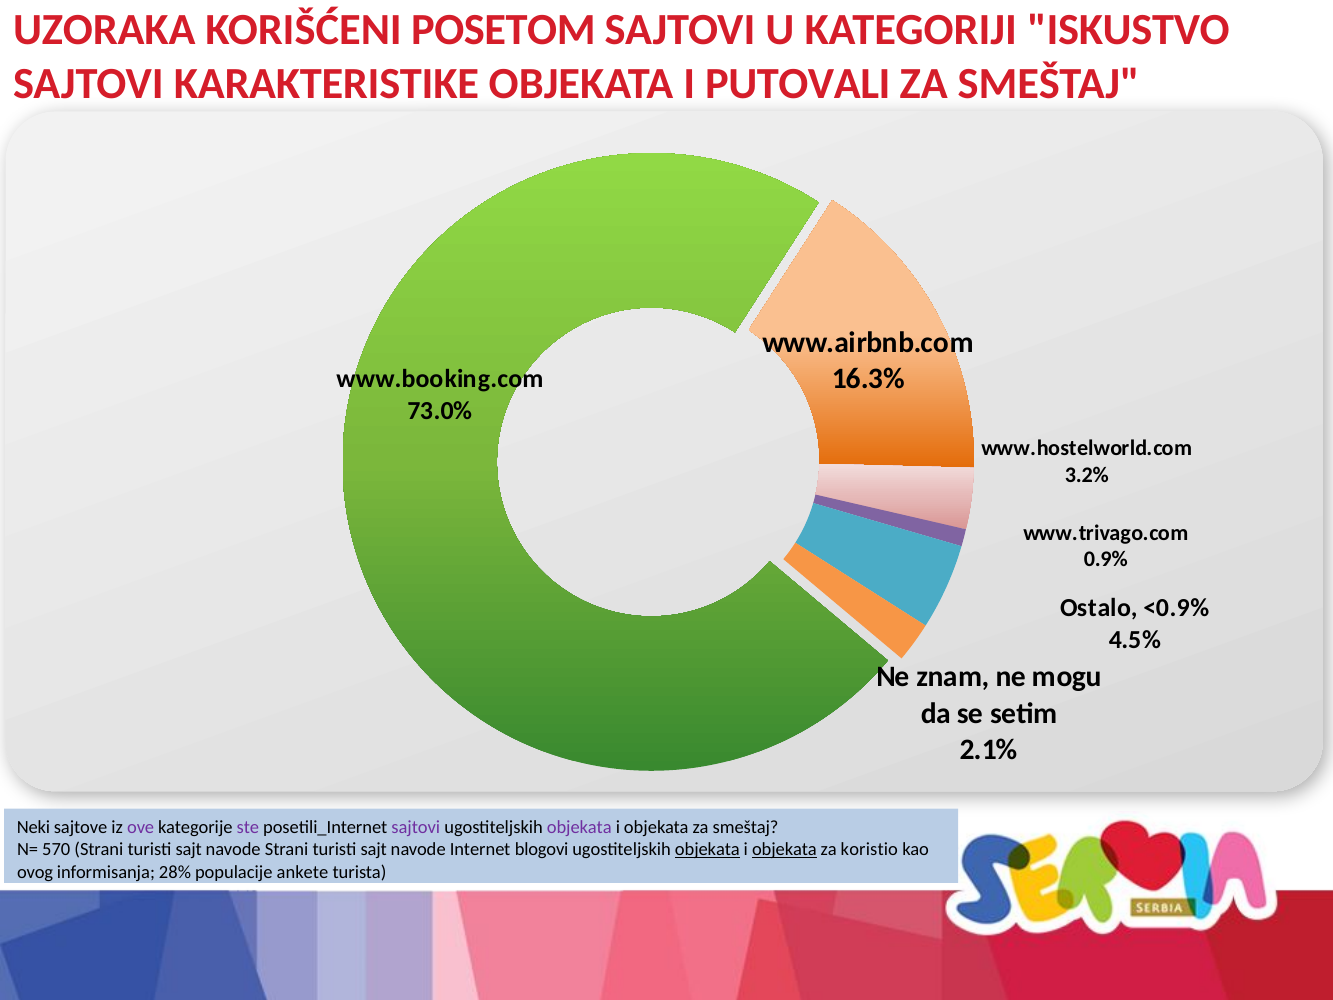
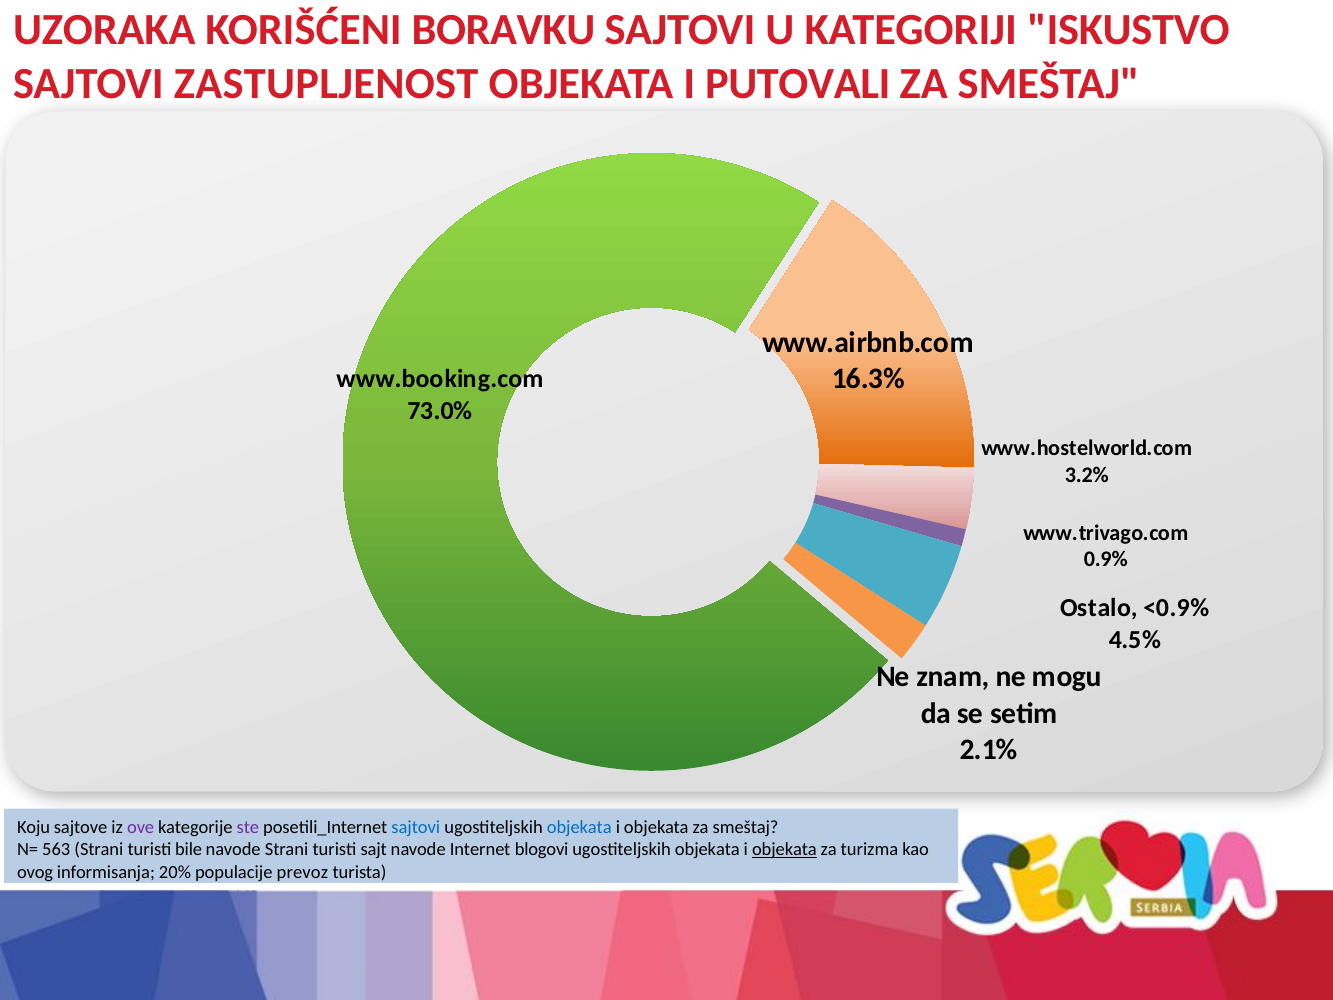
POSETOM: POSETOM -> BORAVKU
KARAKTERISTIKE: KARAKTERISTIKE -> ZASTUPLJENOST
Neki: Neki -> Koju
sajtovi at (416, 827) colour: purple -> blue
objekata at (579, 827) colour: purple -> blue
570: 570 -> 563
sajt at (189, 850): sajt -> bile
objekata at (707, 850) underline: present -> none
koristio: koristio -> turizma
28%: 28% -> 20%
ankete: ankete -> prevoz
